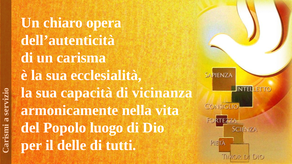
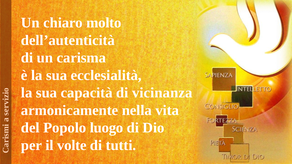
opera: opera -> molto
delle: delle -> volte
